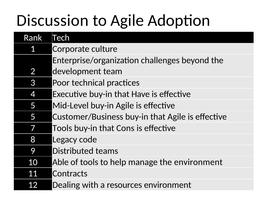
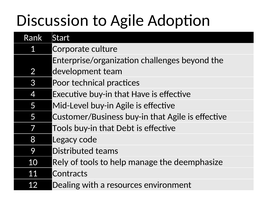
Tech: Tech -> Start
Cons: Cons -> Debt
Able: Able -> Rely
the environment: environment -> deemphasize
